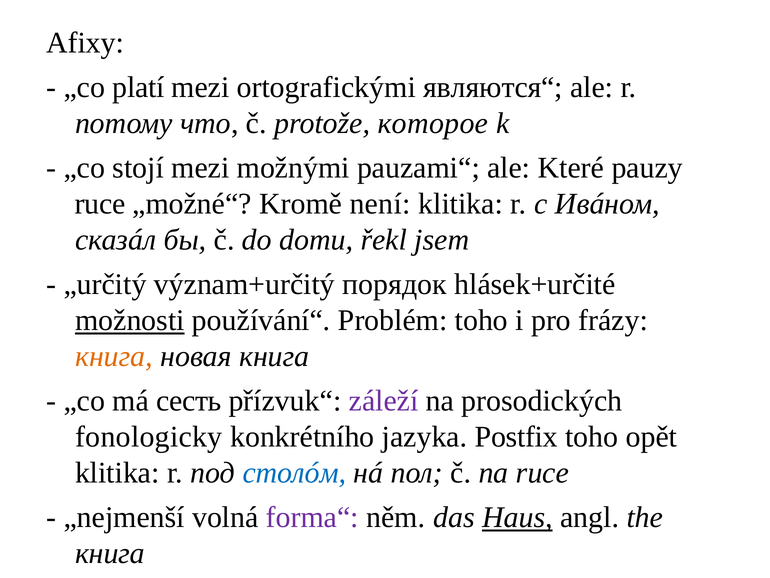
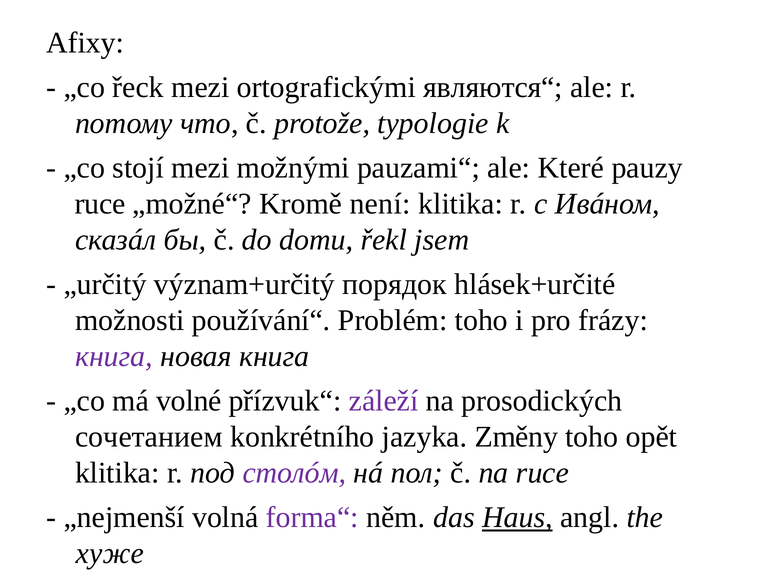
platí: platí -> řeck
которое: которое -> typologie
možnosti underline: present -> none
книга at (114, 356) colour: orange -> purple
сесть: сесть -> volné
fonologicky: fonologicky -> сочетанием
Postfix: Postfix -> Změny
столóм colour: blue -> purple
книга at (110, 553): книга -> хуже
